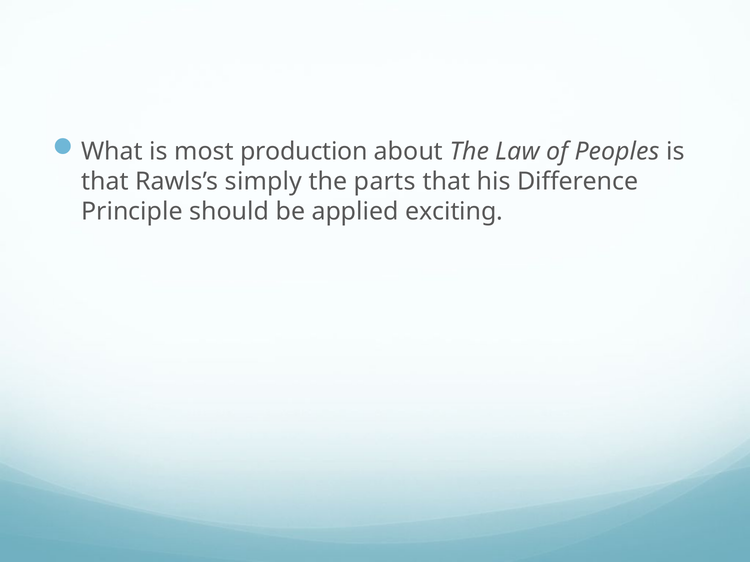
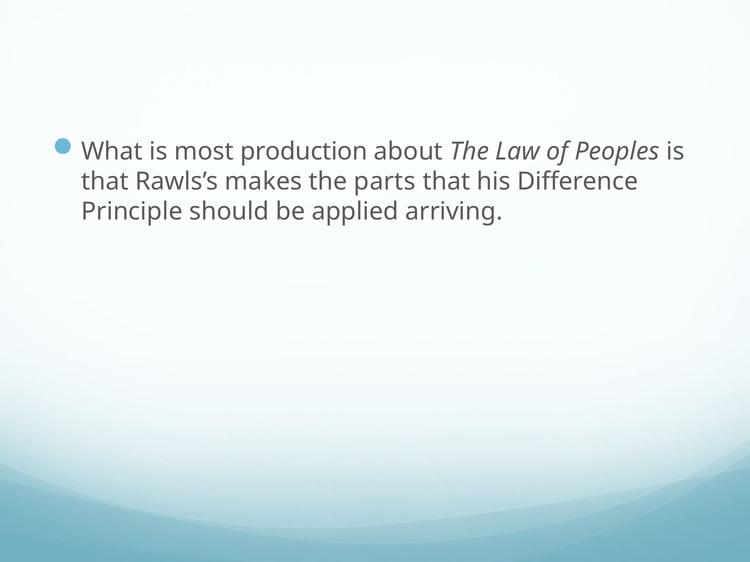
simply: simply -> makes
exciting: exciting -> arriving
